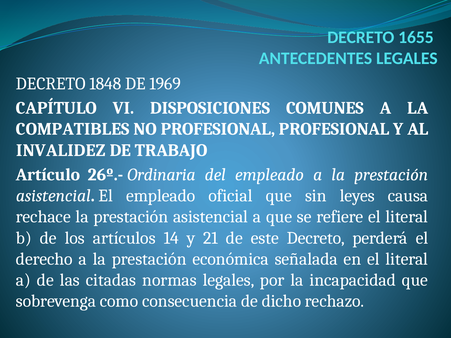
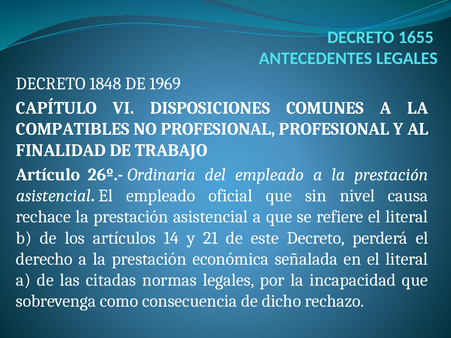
INVALIDEZ: INVALIDEZ -> FINALIDAD
leyes: leyes -> nivel
